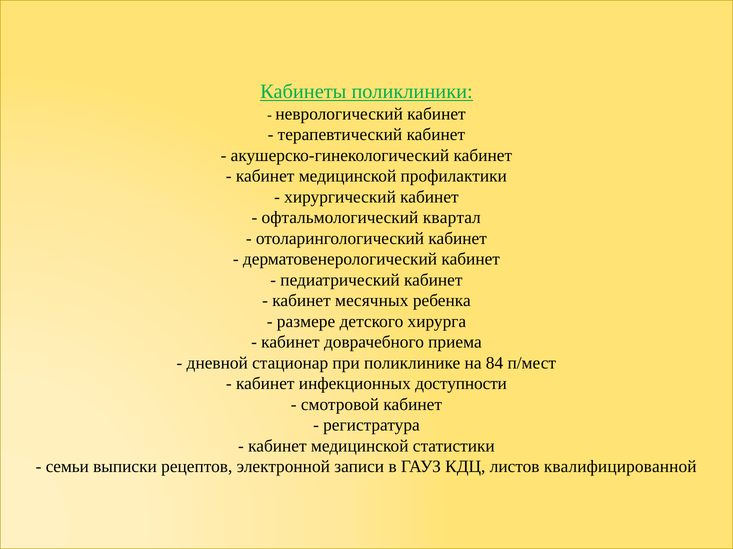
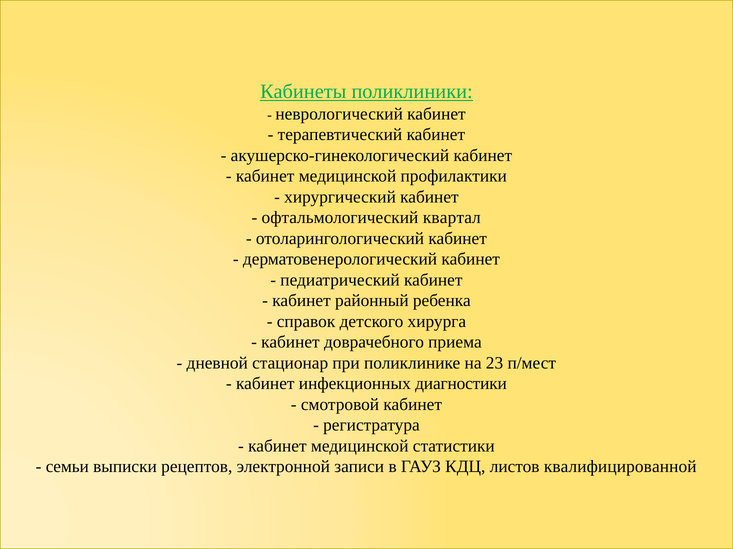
месячных: месячных -> районный
размере: размере -> справок
84: 84 -> 23
доступности: доступности -> диагностики
